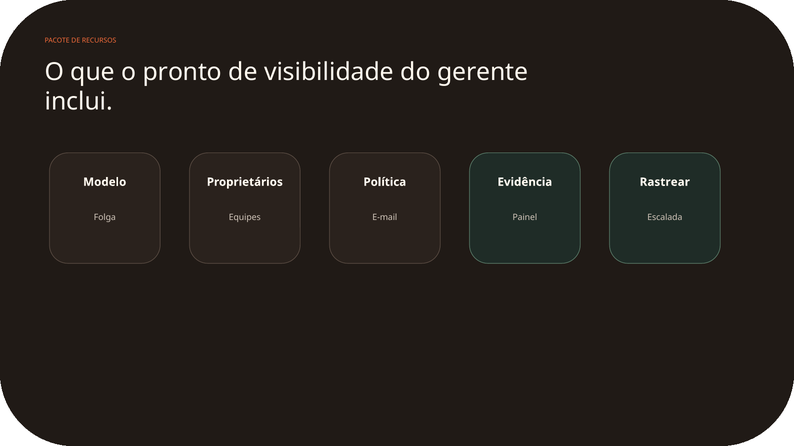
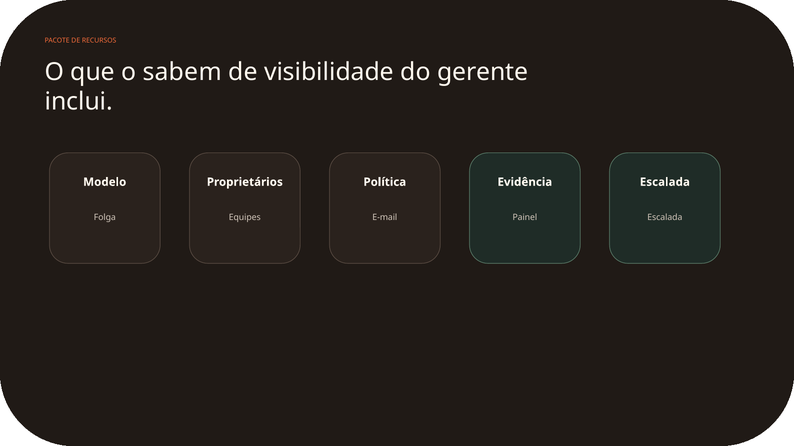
pronto: pronto -> sabem
Rastrear at (665, 182): Rastrear -> Escalada
